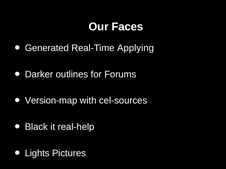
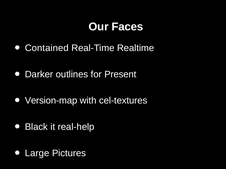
Generated: Generated -> Contained
Applying: Applying -> Realtime
Forums: Forums -> Present
cel-sources: cel-sources -> cel-textures
Lights: Lights -> Large
